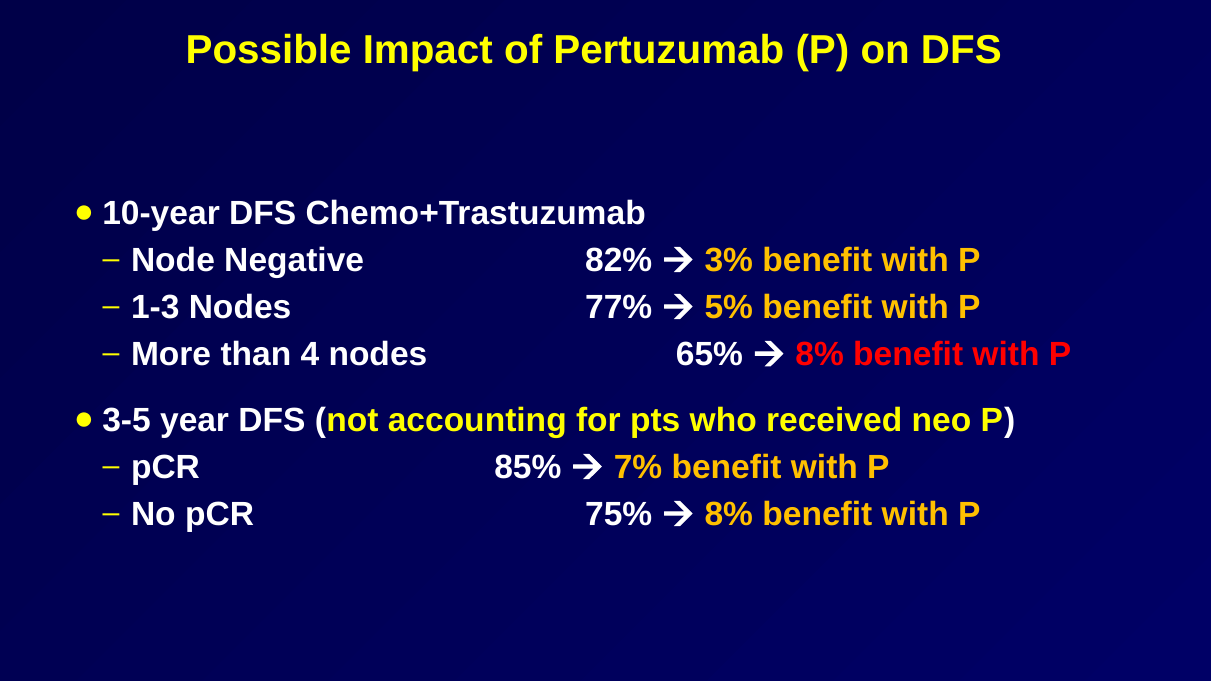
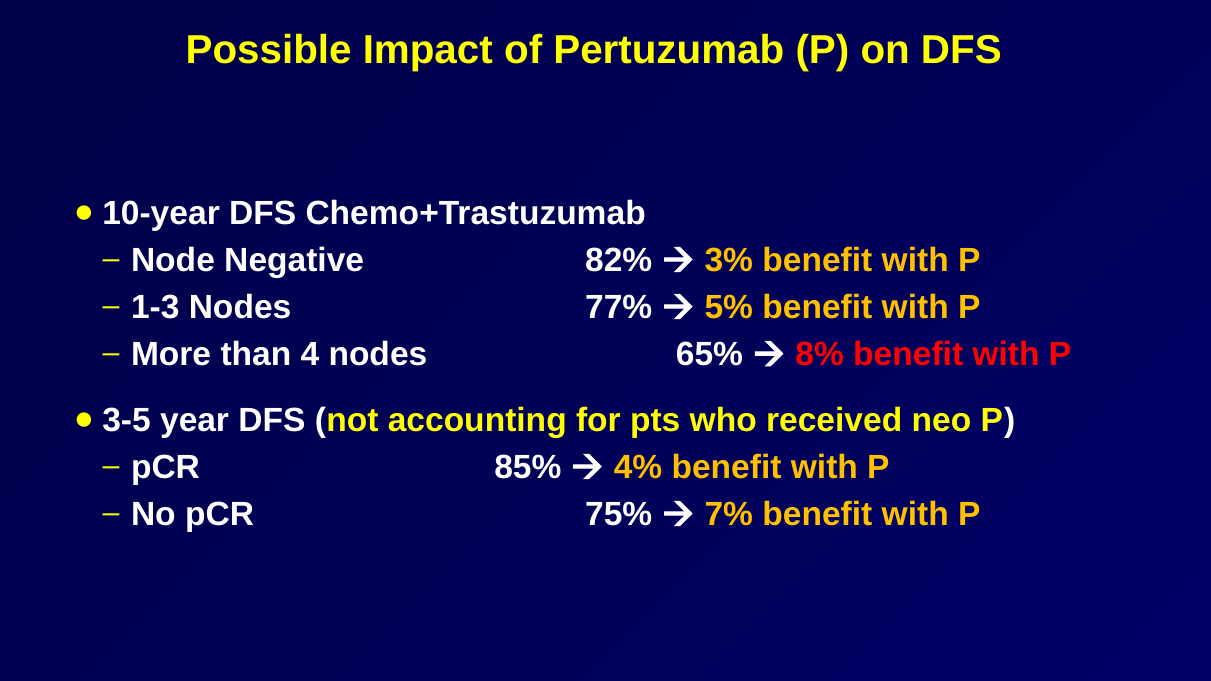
7%: 7% -> 4%
8% at (729, 515): 8% -> 7%
